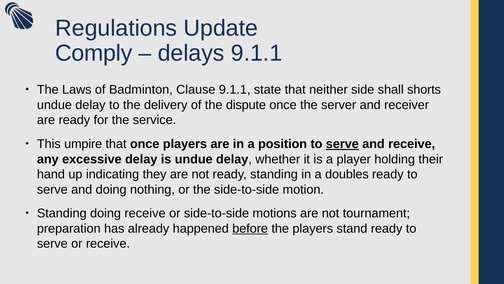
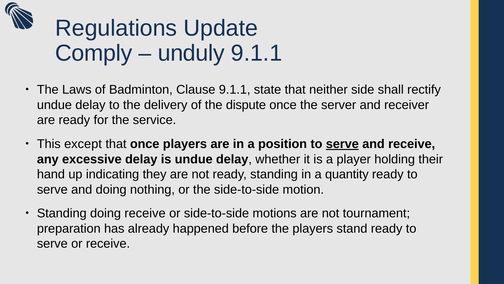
delays: delays -> unduly
shorts: shorts -> rectify
umpire: umpire -> except
doubles: doubles -> quantity
before underline: present -> none
